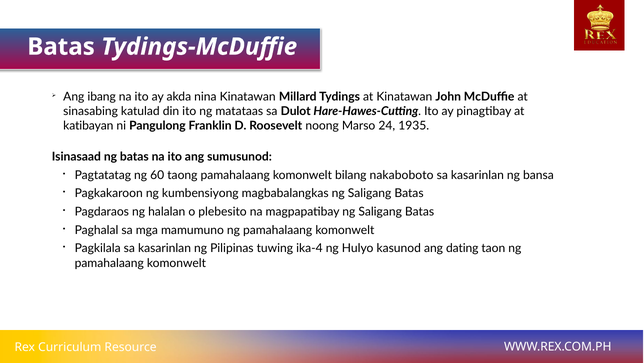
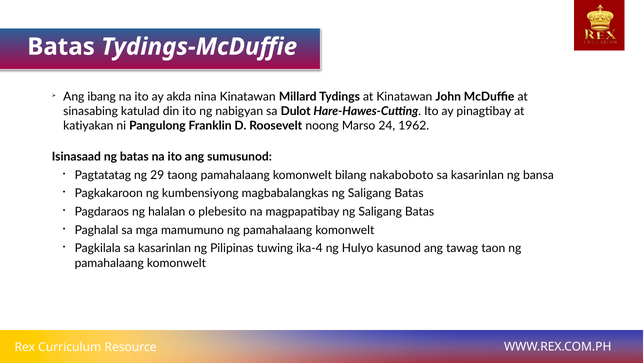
matataas: matataas -> nabigyan
katibayan: katibayan -> katiyakan
1935: 1935 -> 1962
60: 60 -> 29
dating: dating -> tawag
